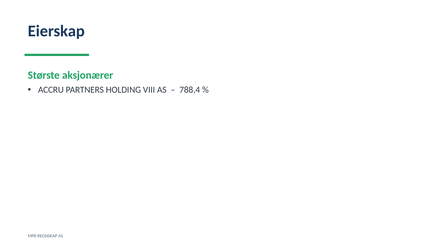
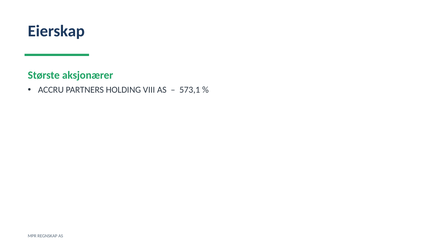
788,4: 788,4 -> 573,1
